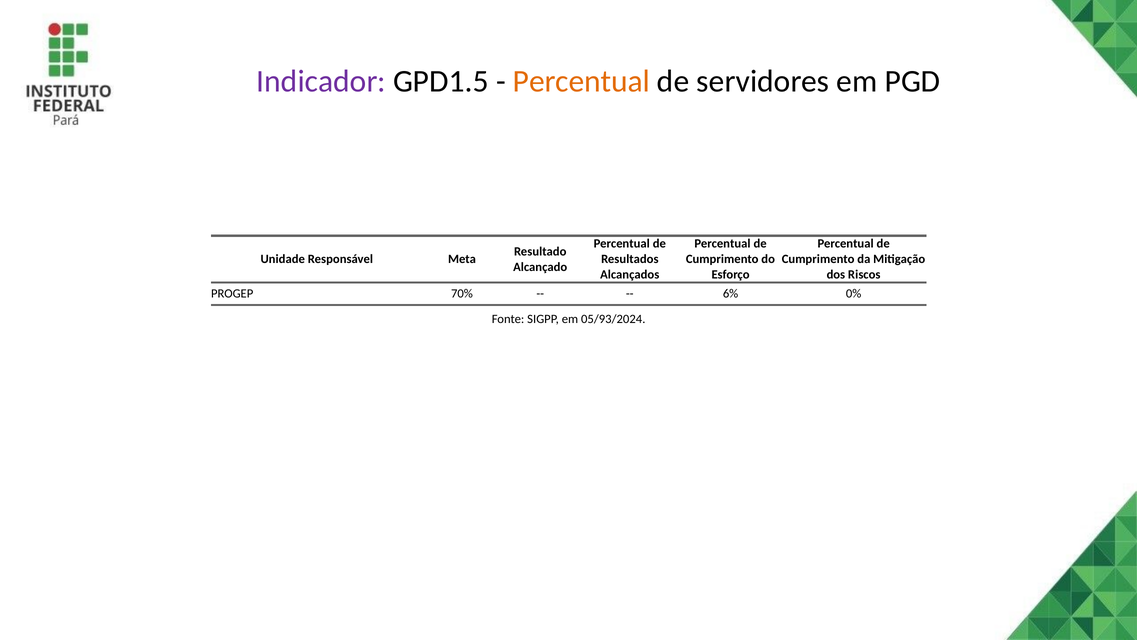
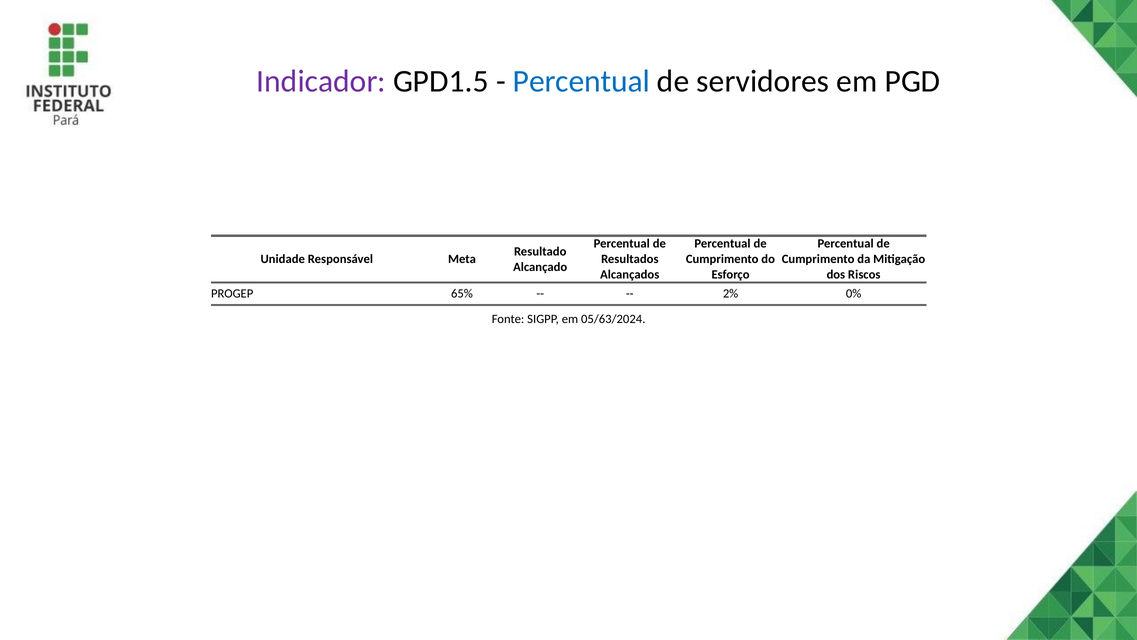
Percentual at (581, 81) colour: orange -> blue
70%: 70% -> 65%
6%: 6% -> 2%
05/93/2024: 05/93/2024 -> 05/63/2024
